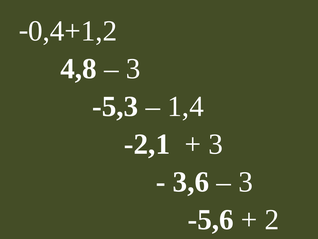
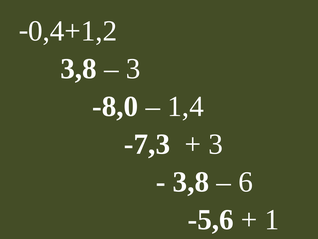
4,8 at (79, 69): 4,8 -> 3,8
-5,3: -5,3 -> -8,0
-2,1: -2,1 -> -7,3
3,6 at (191, 182): 3,6 -> 3,8
3 at (246, 182): 3 -> 6
2: 2 -> 1
